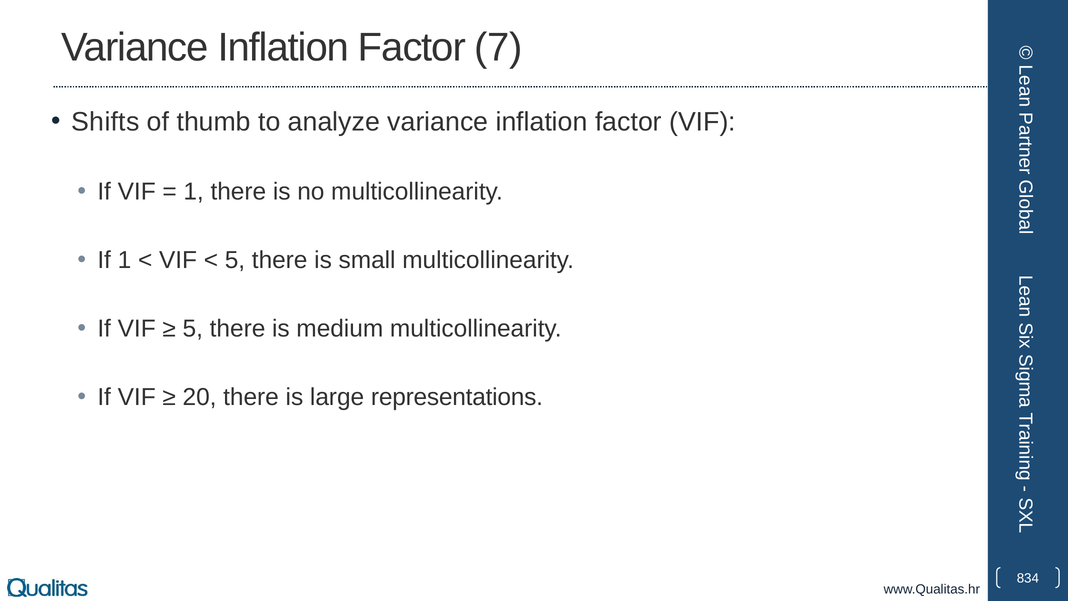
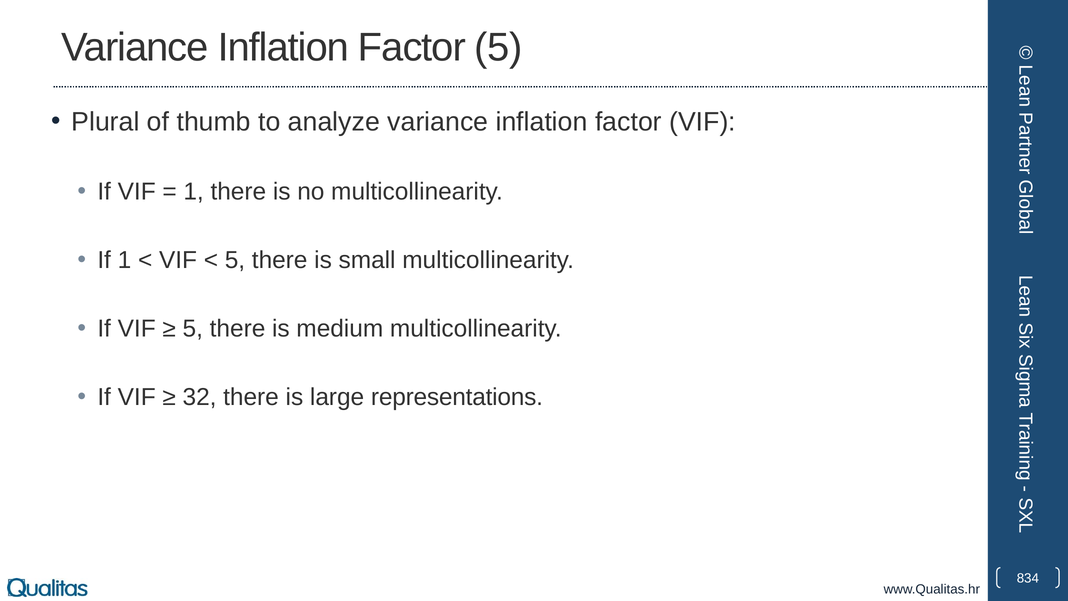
Factor 7: 7 -> 5
Shifts: Shifts -> Plural
20: 20 -> 32
